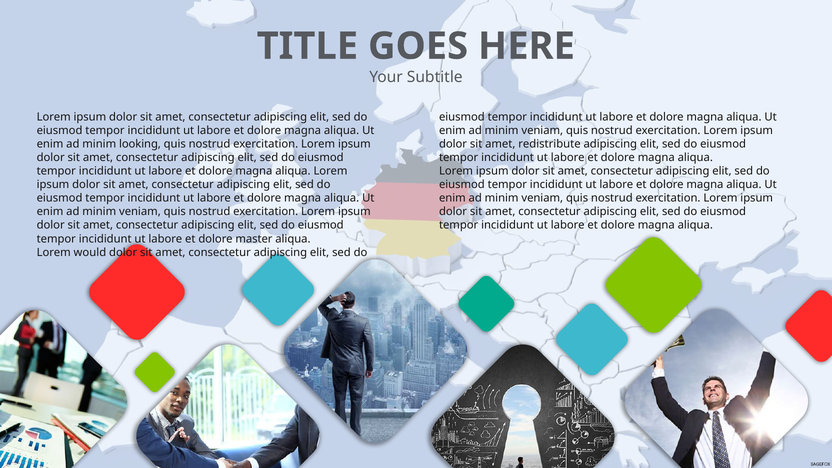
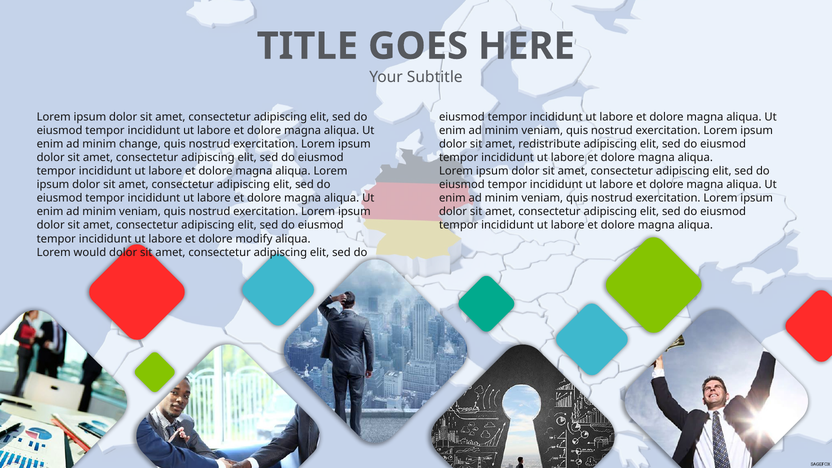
looking: looking -> change
master: master -> modify
